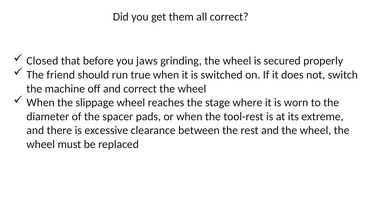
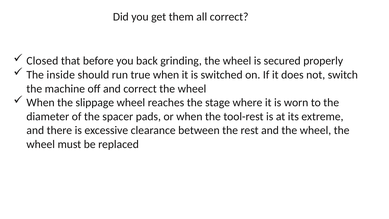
jaws: jaws -> back
friend: friend -> inside
